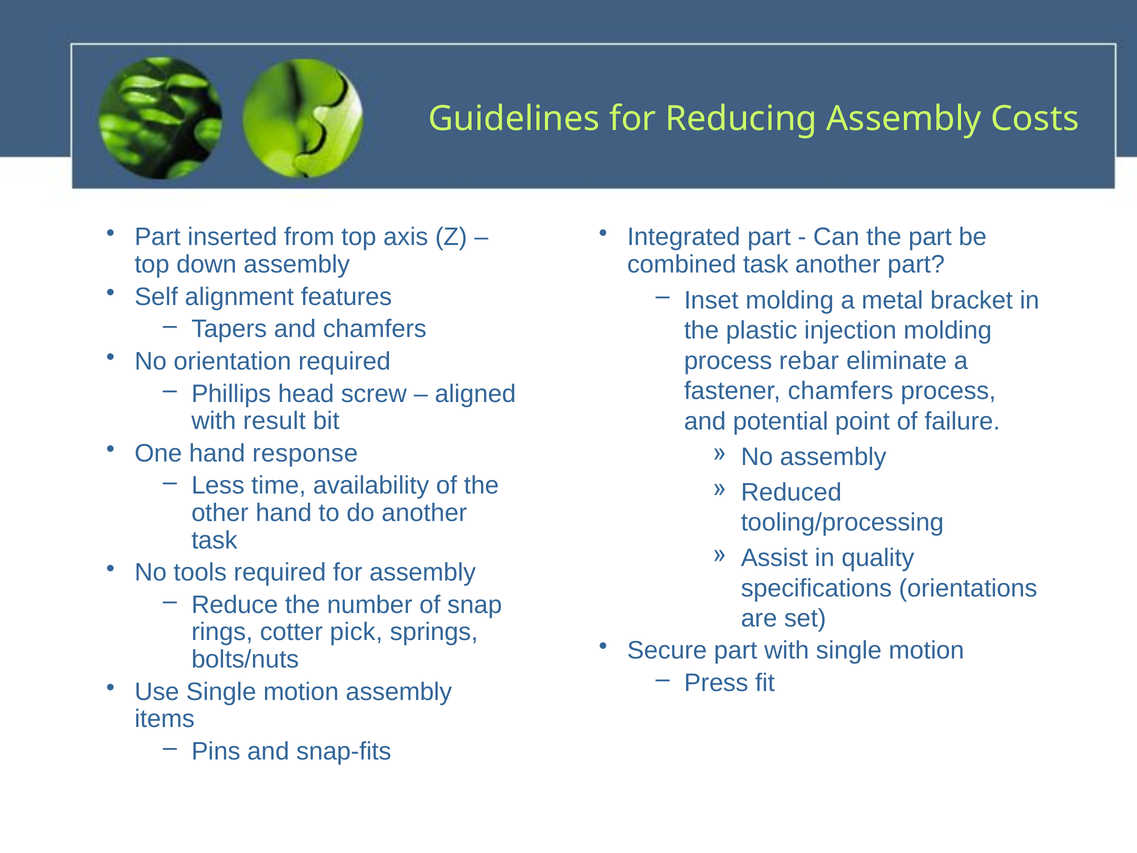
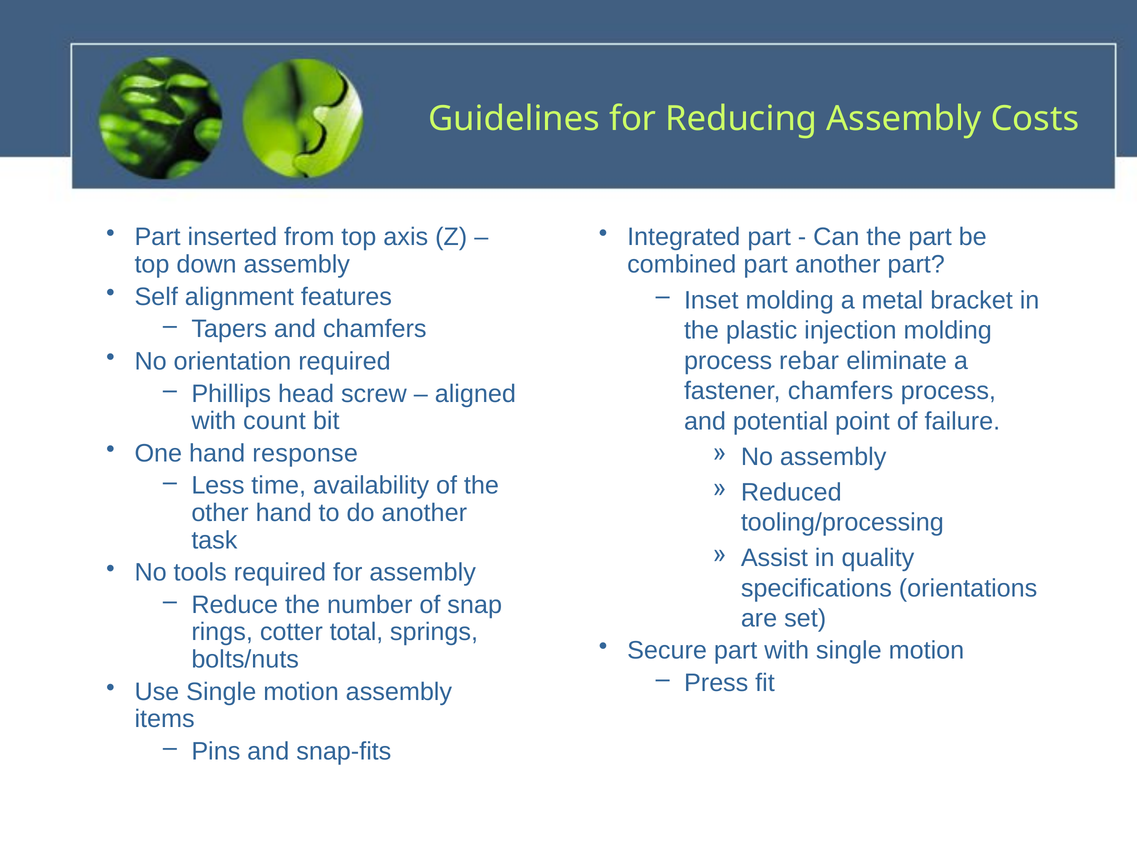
combined task: task -> part
result: result -> count
pick: pick -> total
